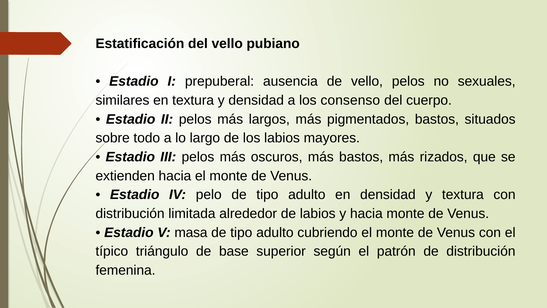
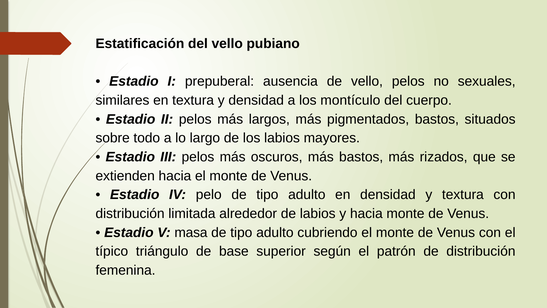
consenso: consenso -> montículo
